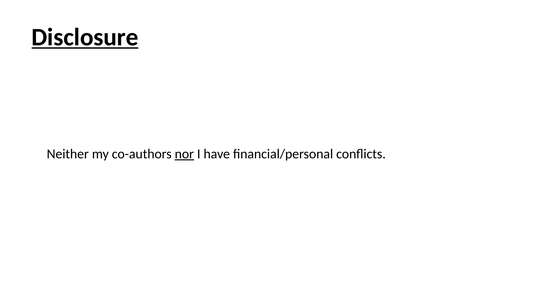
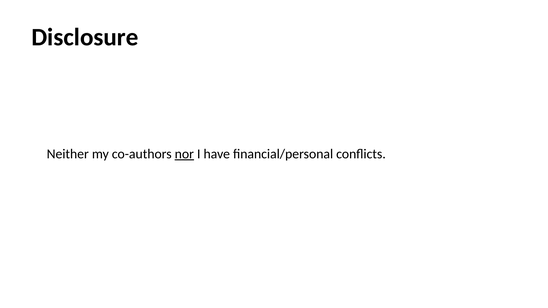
Disclosure underline: present -> none
